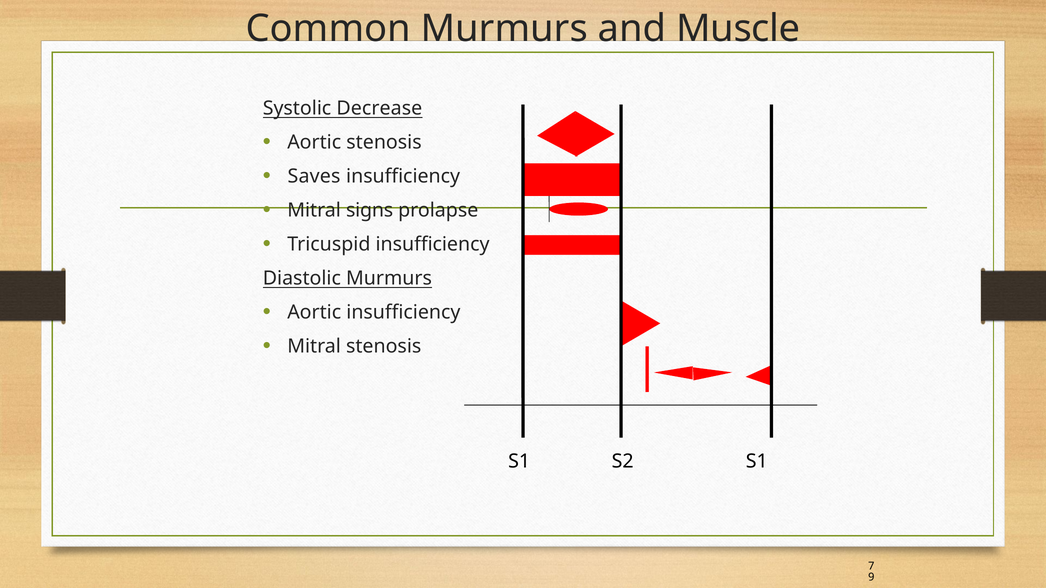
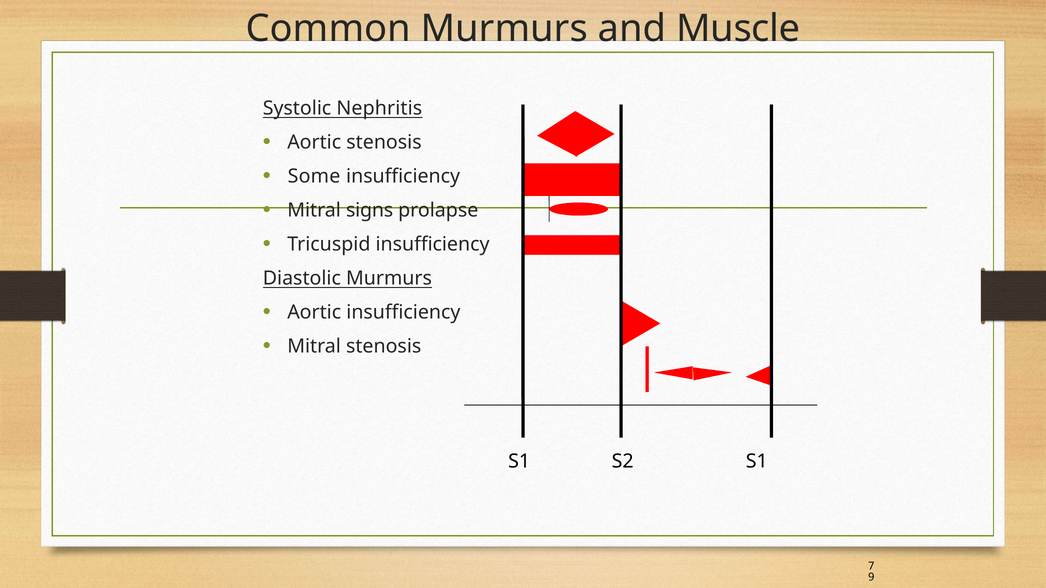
Decrease: Decrease -> Nephritis
Saves: Saves -> Some
